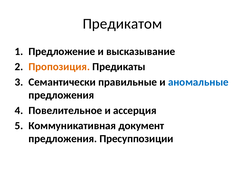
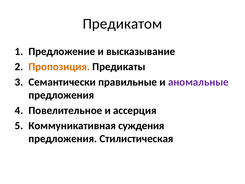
аномальные colour: blue -> purple
документ: документ -> суждения
Пресуппозиции: Пресуппозиции -> Стилистическая
